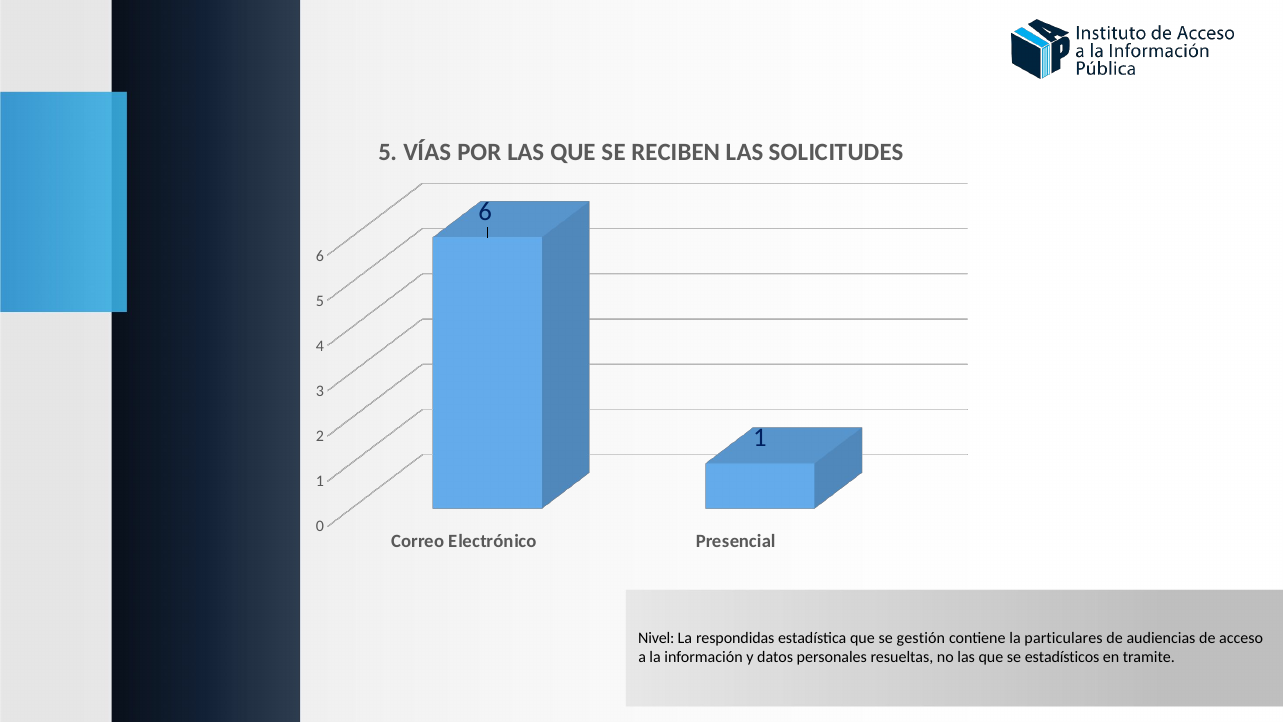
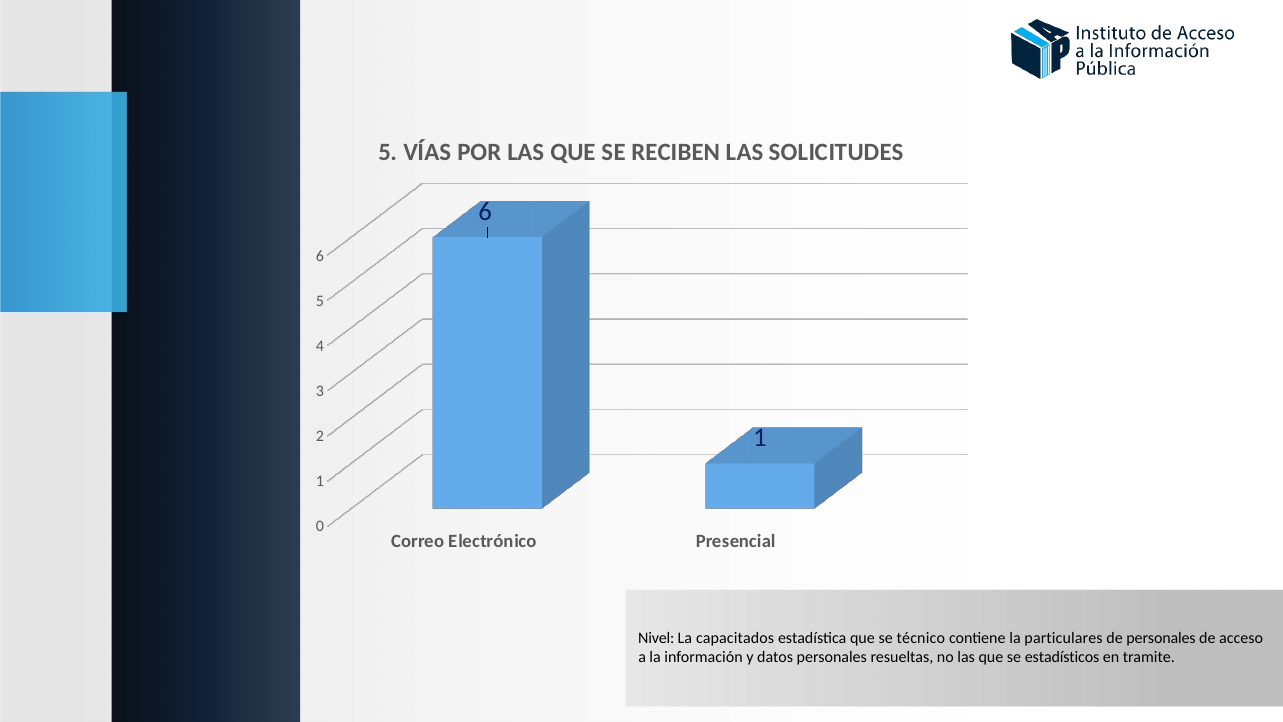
respondidas: respondidas -> capacitados
gestión: gestión -> técnico
de audiencias: audiencias -> personales
